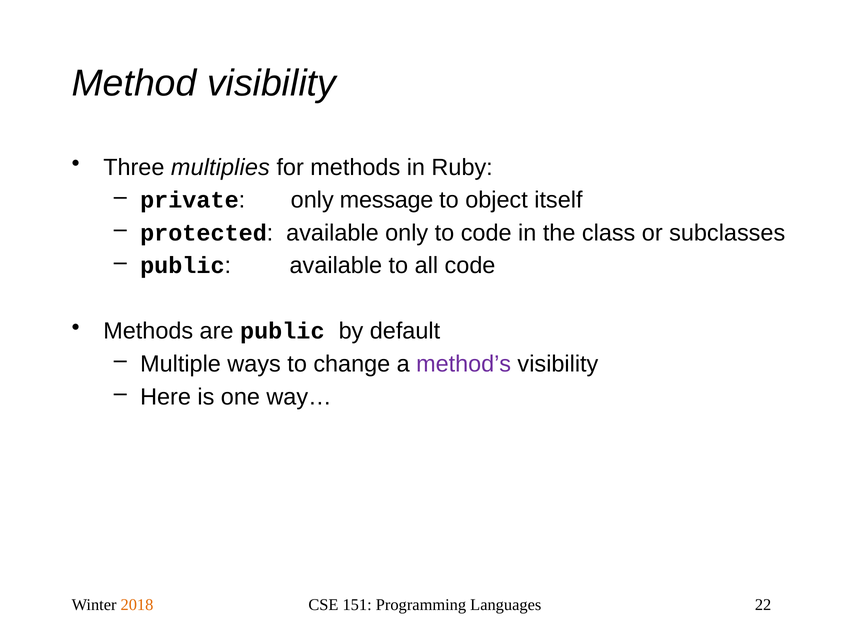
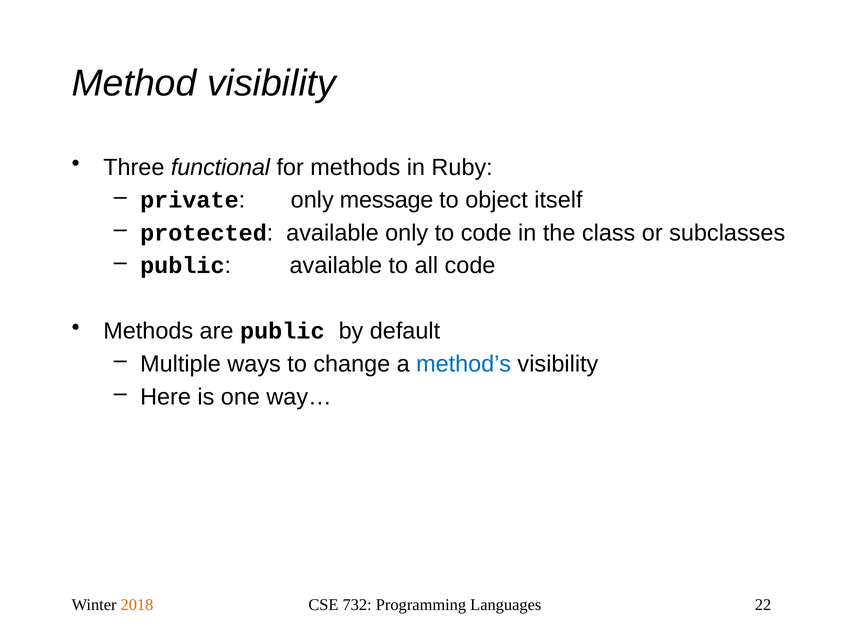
multiplies: multiplies -> functional
method’s colour: purple -> blue
151: 151 -> 732
